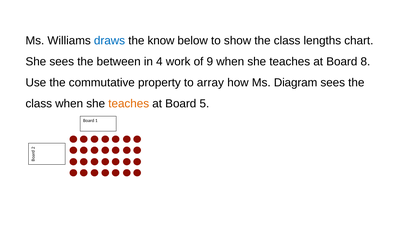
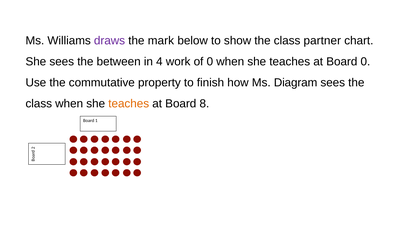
draws colour: blue -> purple
know: know -> mark
lengths: lengths -> partner
of 9: 9 -> 0
Board 8: 8 -> 0
array: array -> finish
5: 5 -> 8
